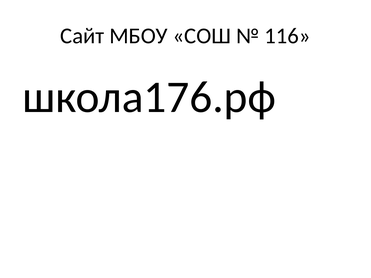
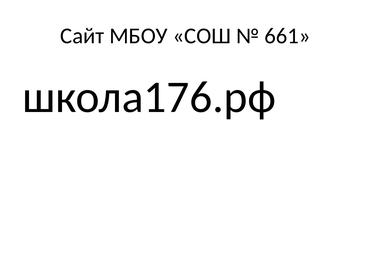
116: 116 -> 661
